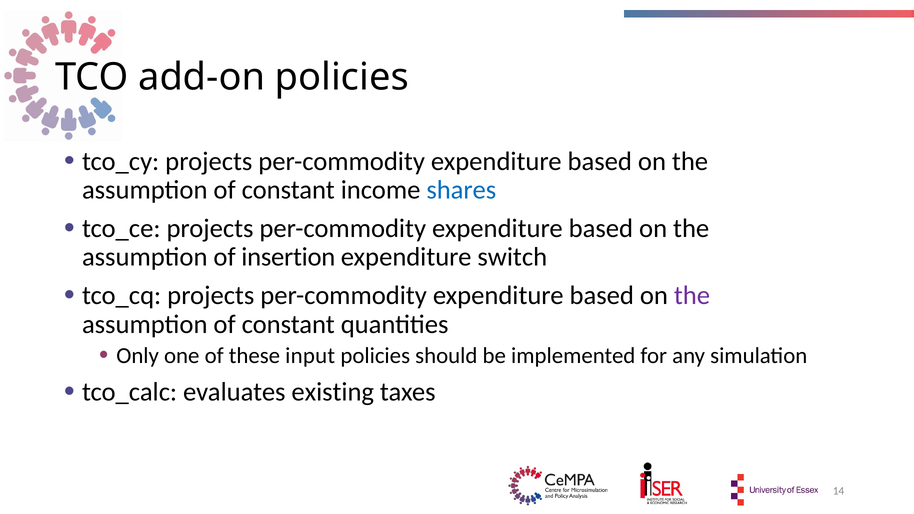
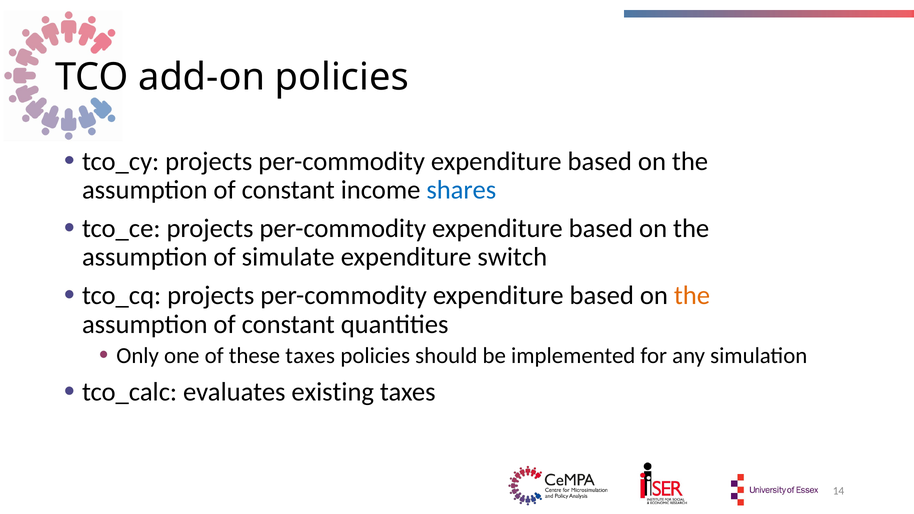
insertion: insertion -> simulate
the at (692, 296) colour: purple -> orange
these input: input -> taxes
